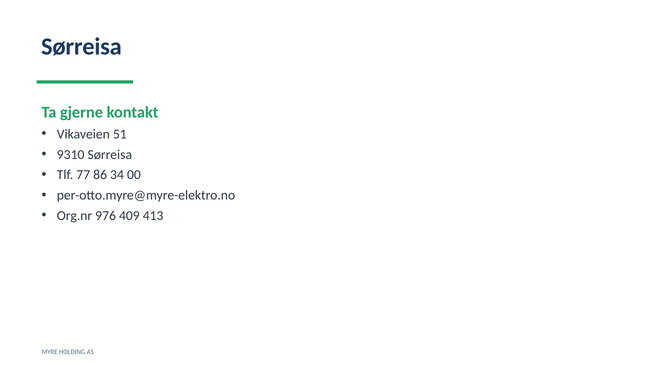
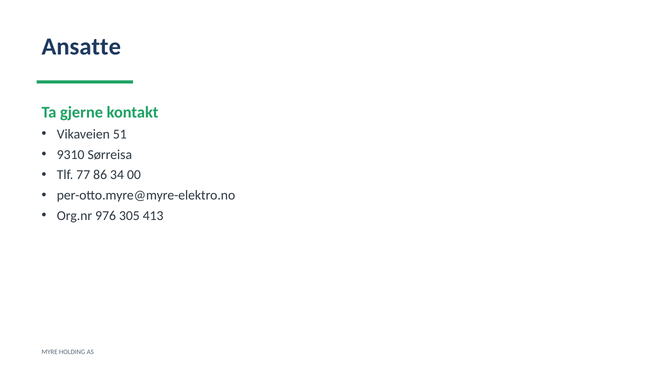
Sørreisa at (81, 47): Sørreisa -> Ansatte
409: 409 -> 305
